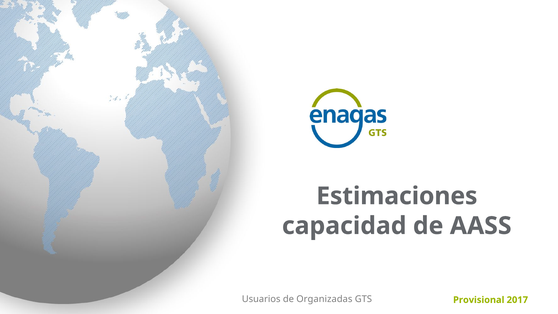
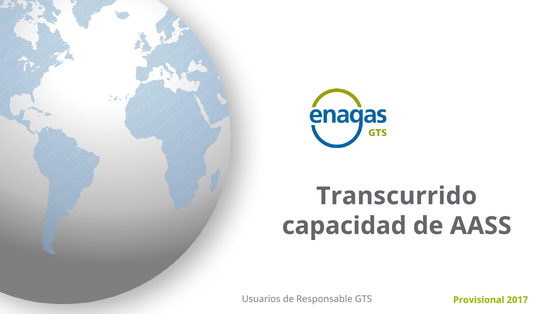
Estimaciones: Estimaciones -> Transcurrido
Organizadas: Organizadas -> Responsable
